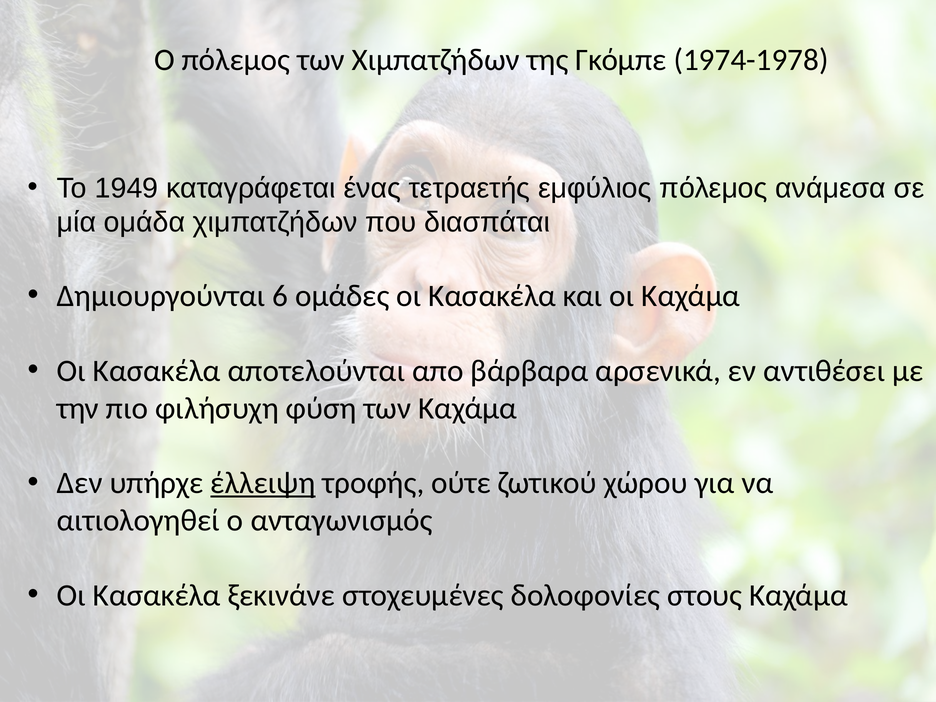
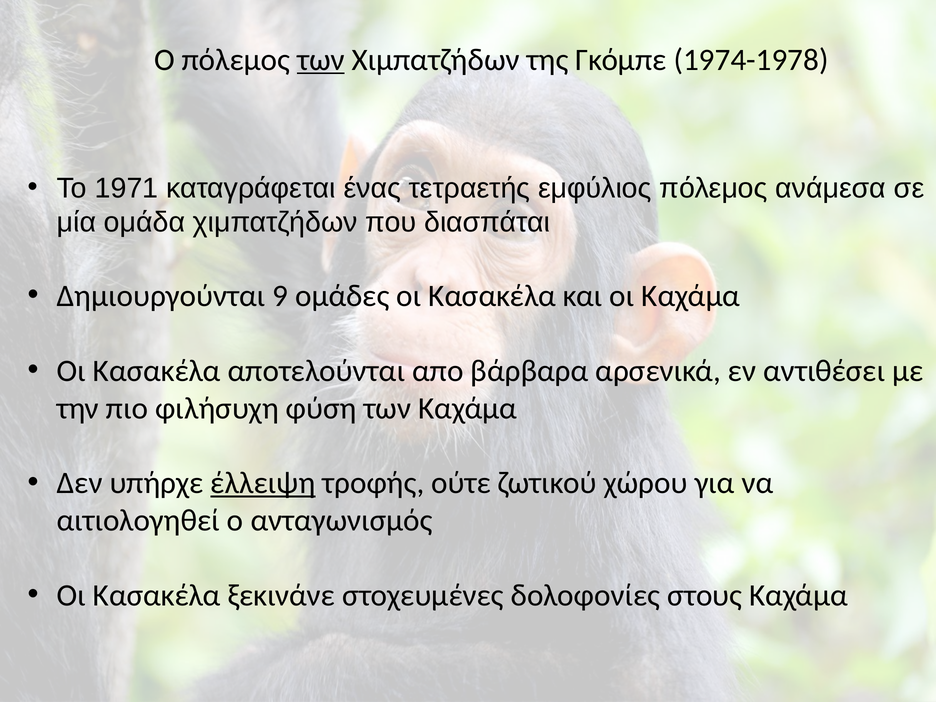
των at (321, 60) underline: none -> present
1949: 1949 -> 1971
6: 6 -> 9
